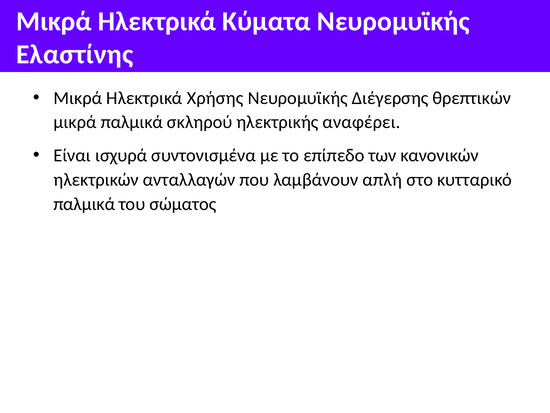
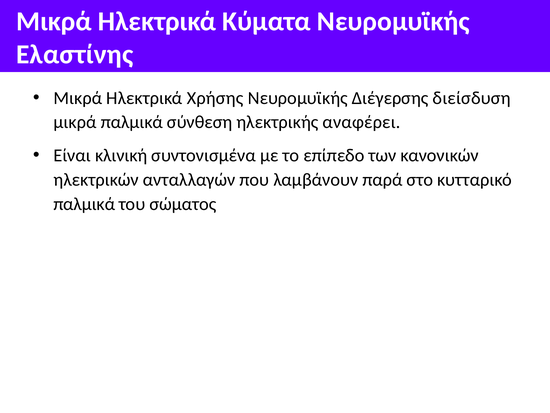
θρεπτικών: θρεπτικών -> διείσδυση
σκληρού: σκληρού -> σύνθεση
ισχυρά: ισχυρά -> κλινική
απλή: απλή -> παρά
